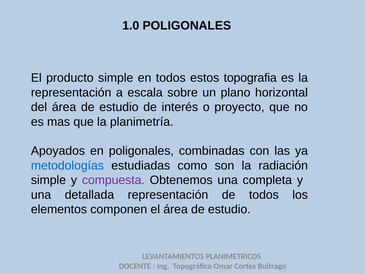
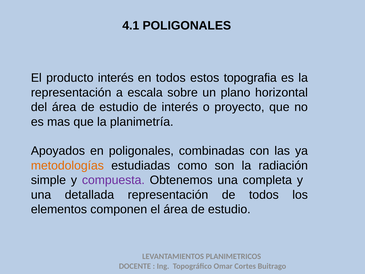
1.0: 1.0 -> 4.1
producto simple: simple -> interés
metodologías colour: blue -> orange
